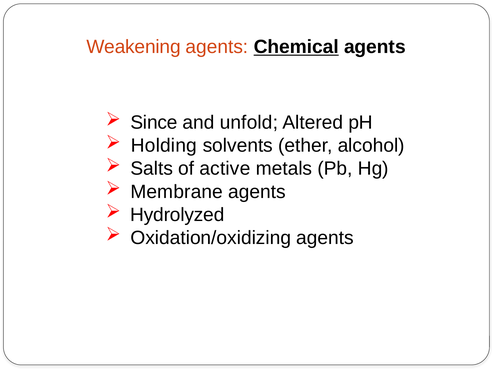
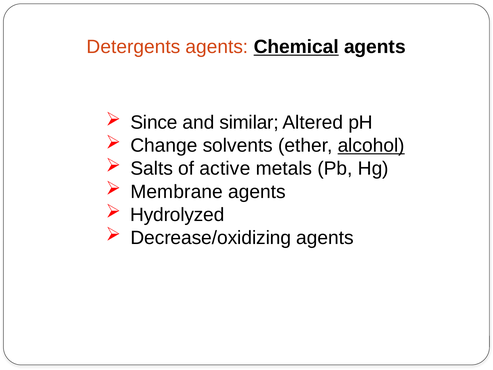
Weakening: Weakening -> Detergents
unfold: unfold -> similar
Holding: Holding -> Change
alcohol underline: none -> present
Oxidation/oxidizing: Oxidation/oxidizing -> Decrease/oxidizing
